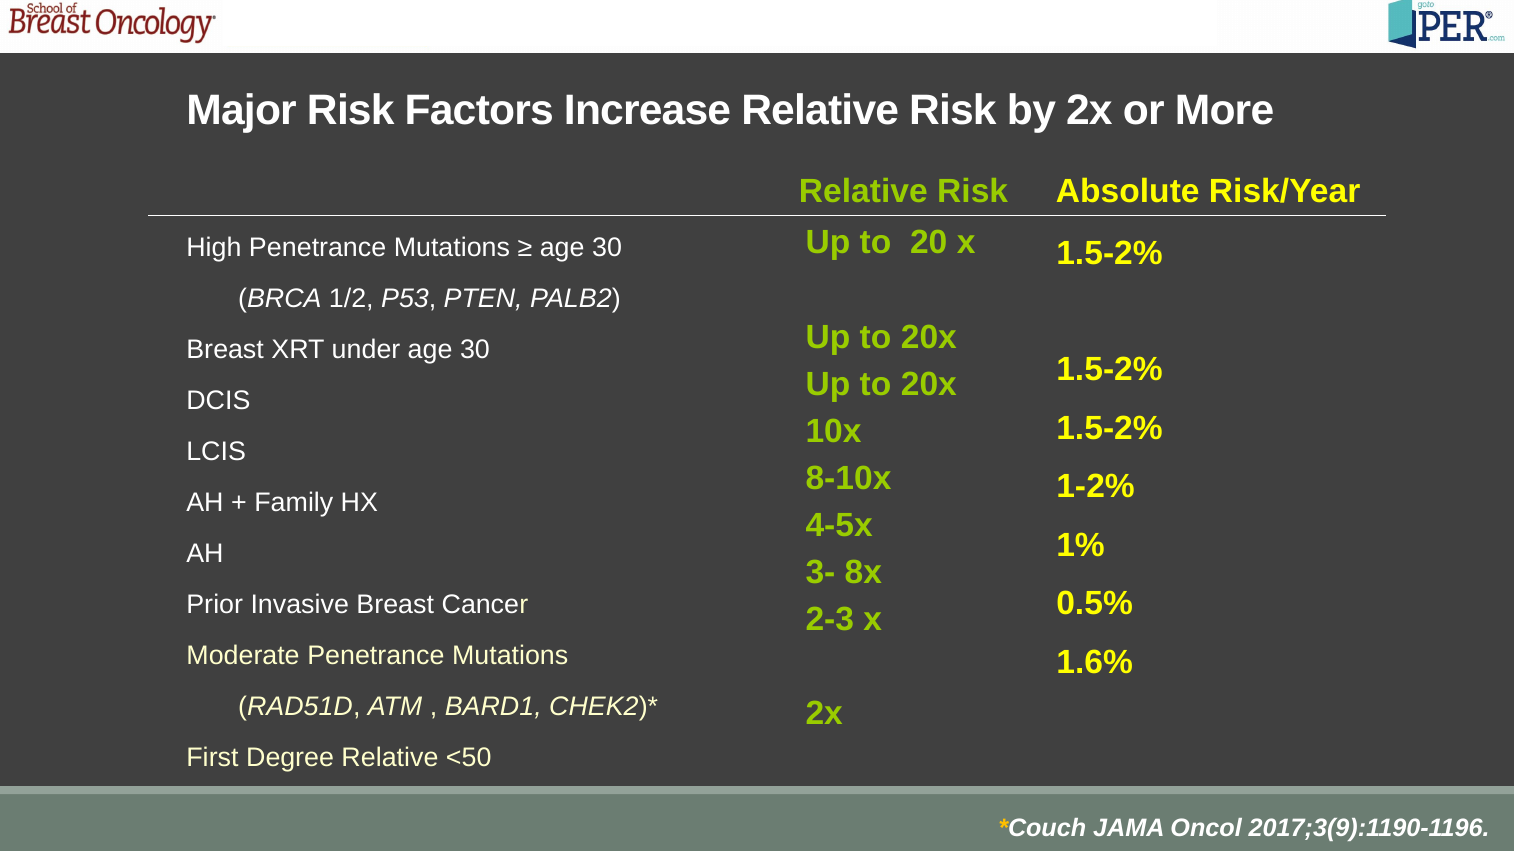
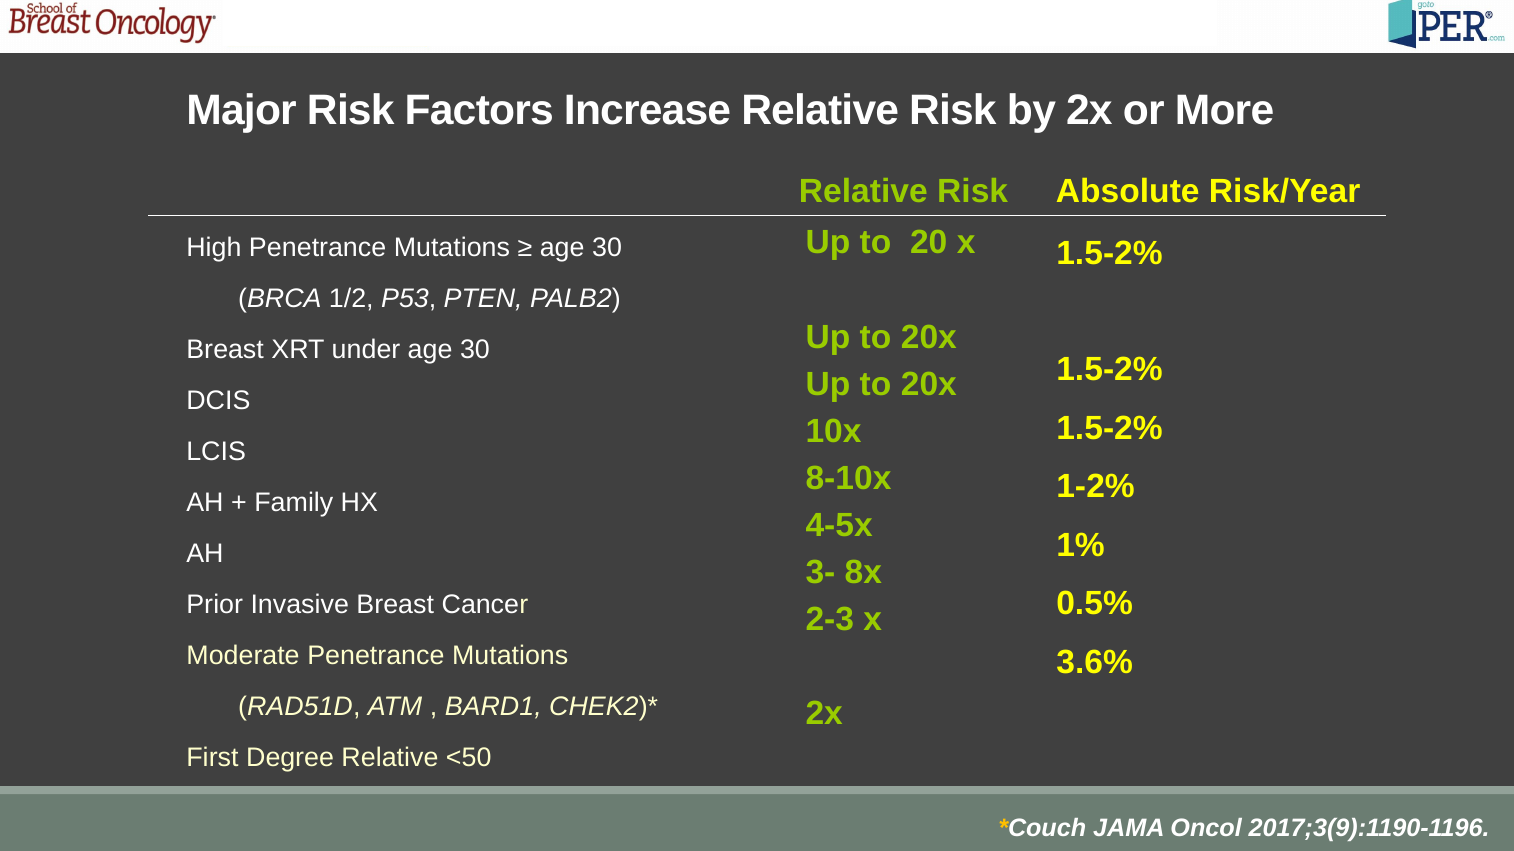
1.6%: 1.6% -> 3.6%
